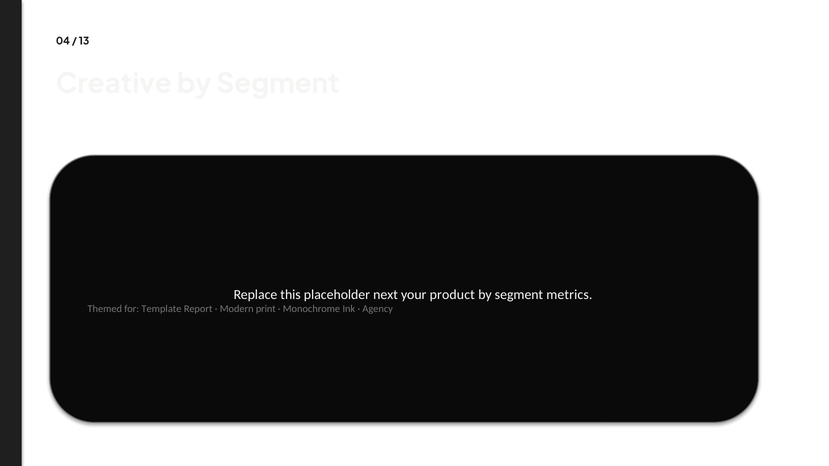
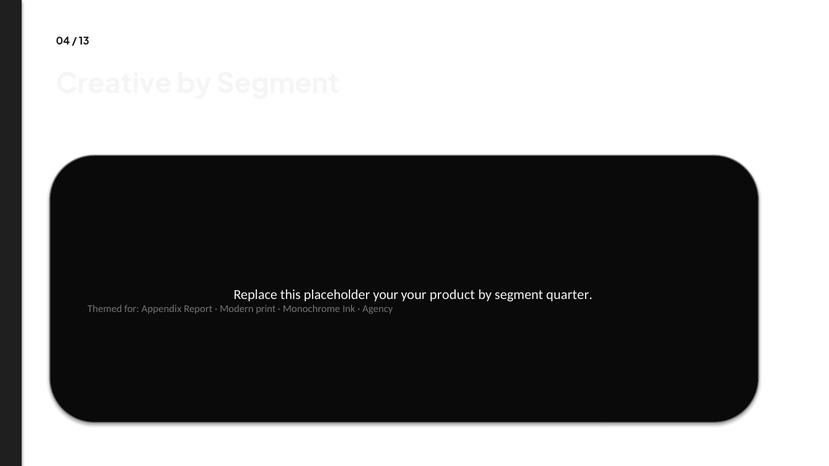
placeholder next: next -> your
metrics: metrics -> quarter
Template: Template -> Appendix
